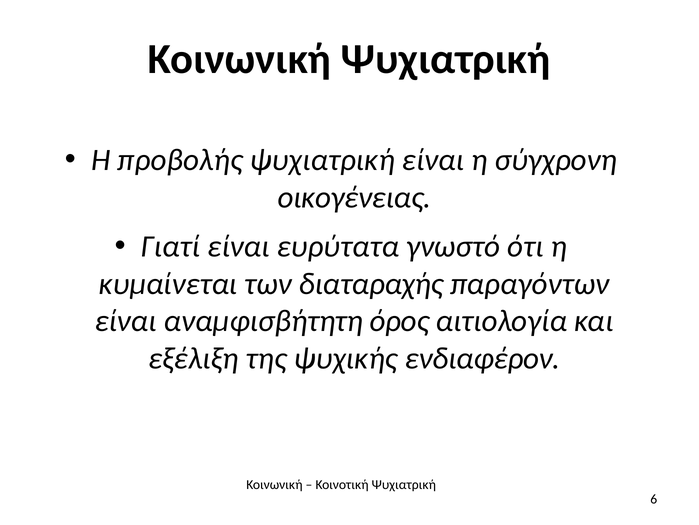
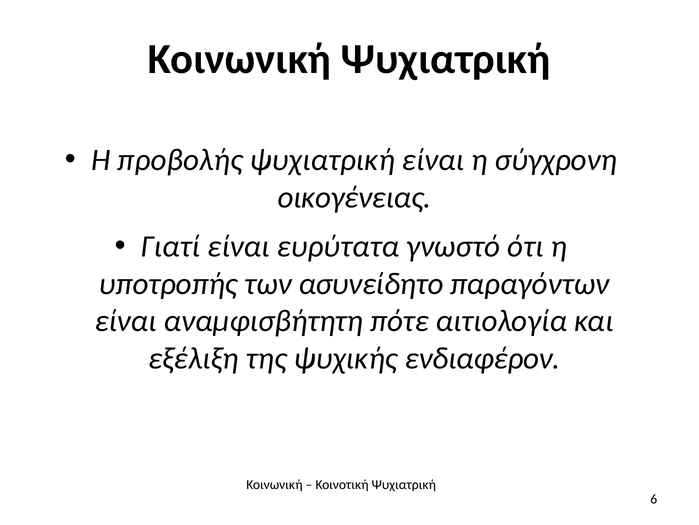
κυμαίνεται: κυμαίνεται -> υποτροπής
διαταραχής: διαταραχής -> ασυνείδητο
όρος: όρος -> πότε
